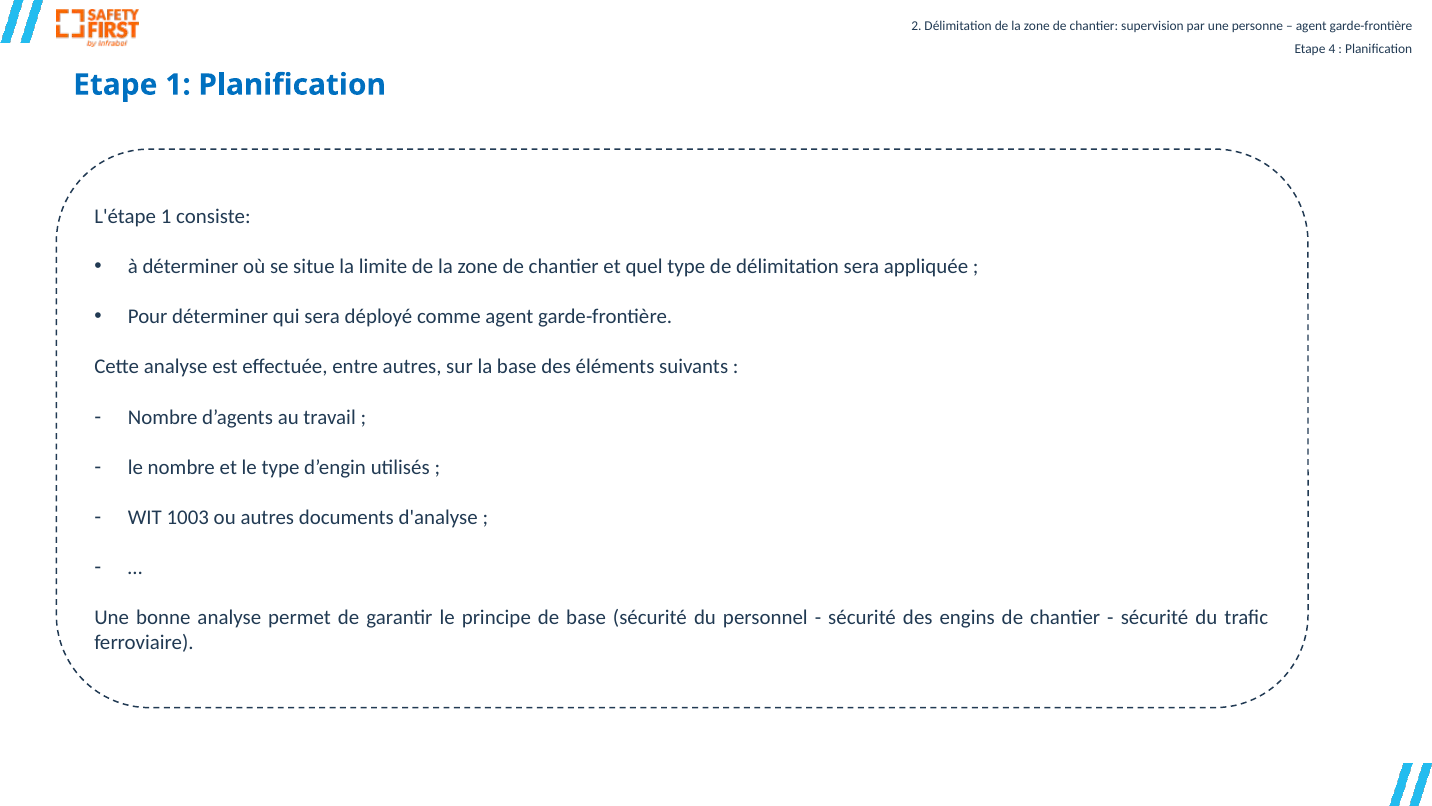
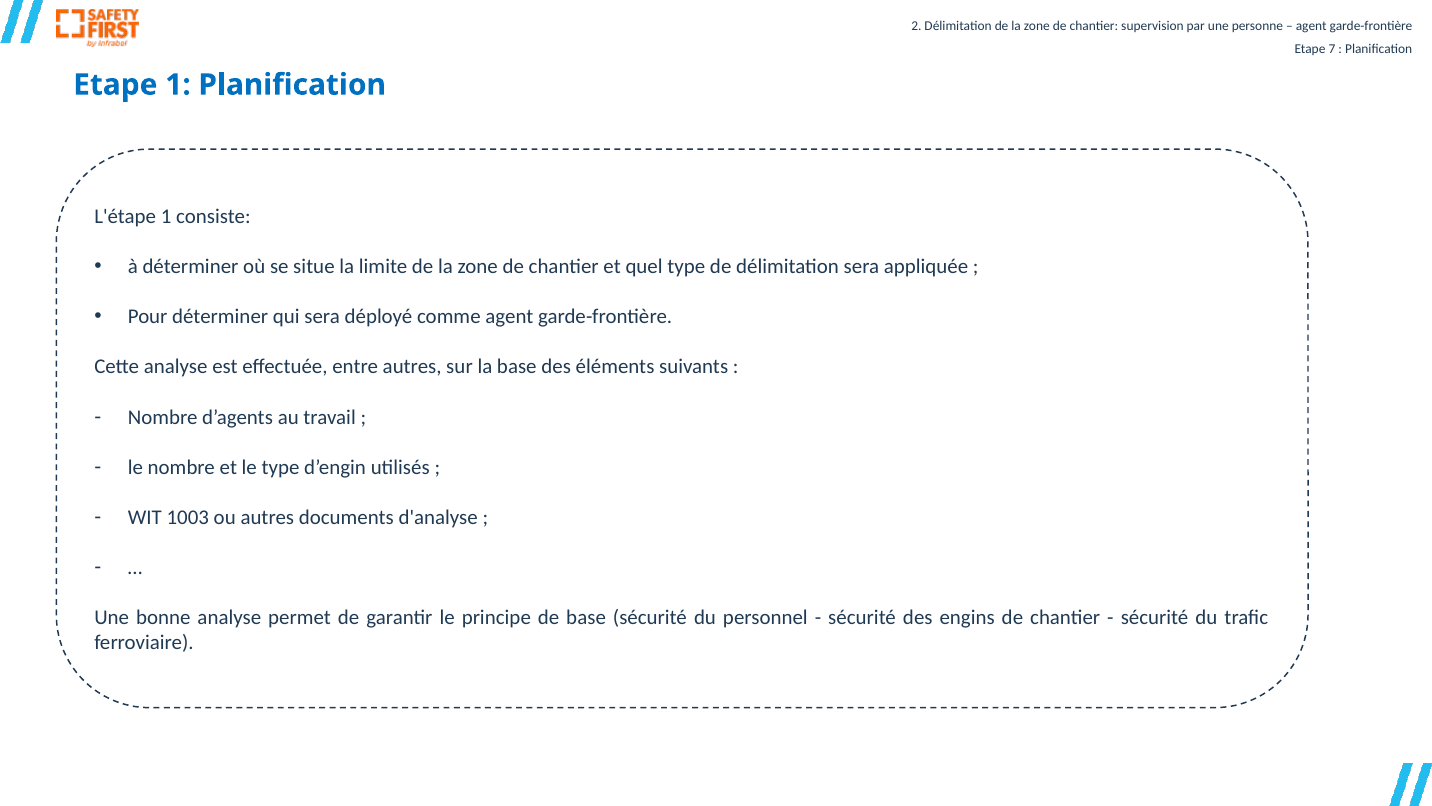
4: 4 -> 7
